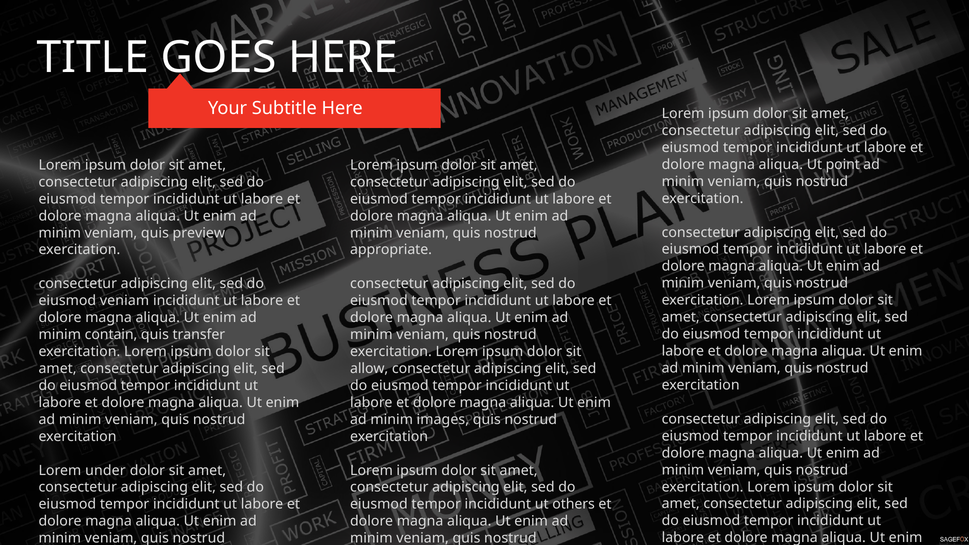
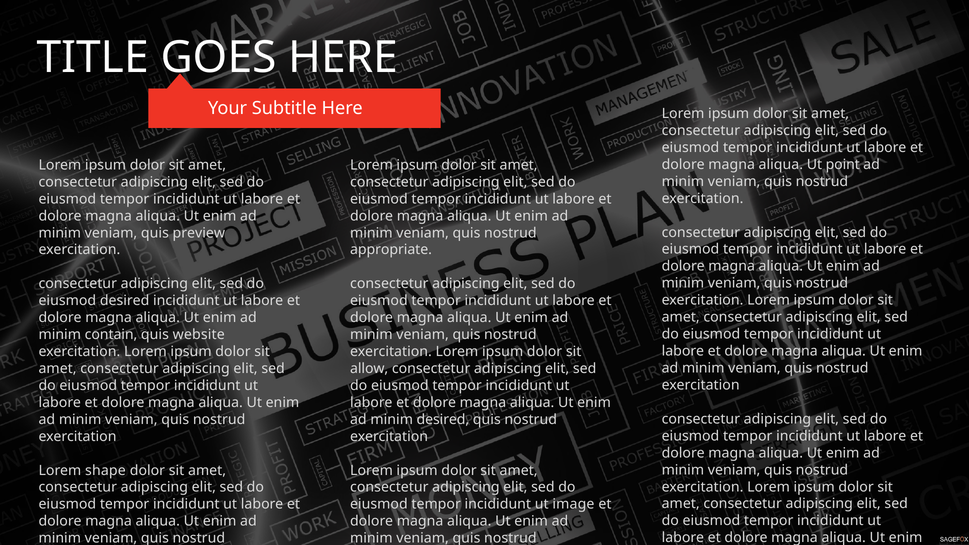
eiusmod veniam: veniam -> desired
transfer: transfer -> website
minim images: images -> desired
under: under -> shape
others: others -> image
